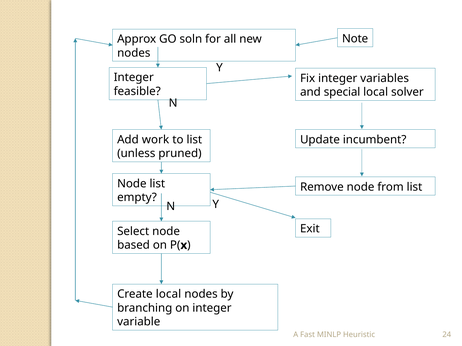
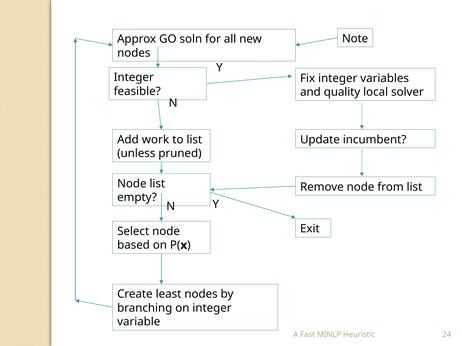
special: special -> quality
Create local: local -> least
